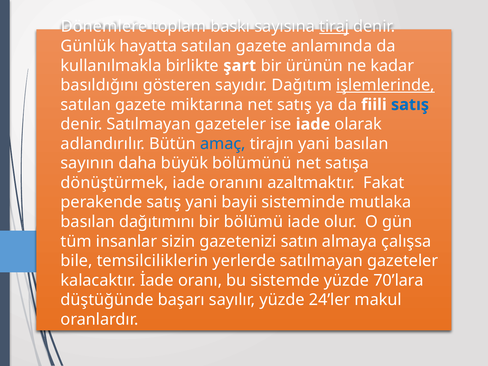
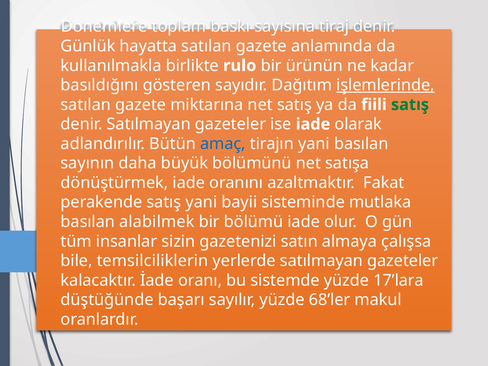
tiraj underline: present -> none
şart: şart -> rulo
satış at (410, 105) colour: blue -> green
dağıtımını: dağıtımını -> alabilmek
70’lara: 70’lara -> 17’lara
24’ler: 24’ler -> 68’ler
